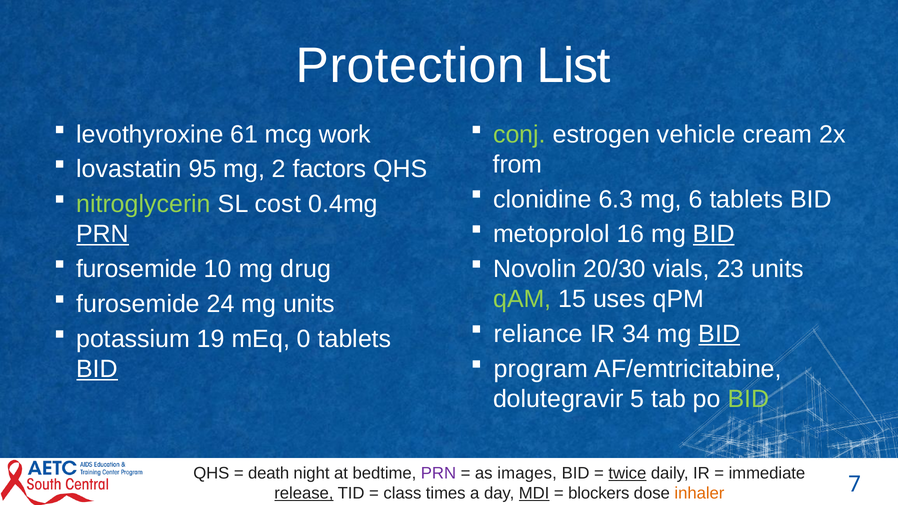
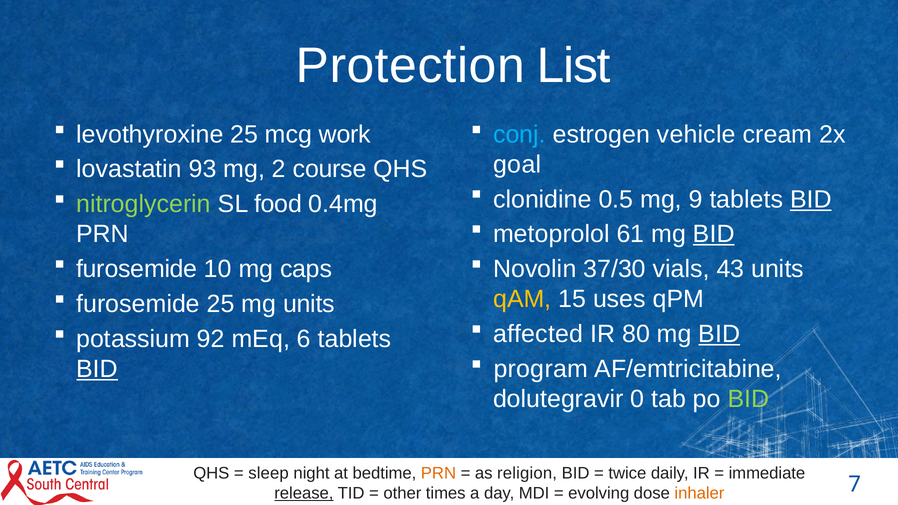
levothyroxine 61: 61 -> 25
conj colour: light green -> light blue
from: from -> goal
95: 95 -> 93
factors: factors -> course
6.3: 6.3 -> 0.5
6: 6 -> 9
BID at (811, 199) underline: none -> present
cost: cost -> food
16: 16 -> 61
PRN at (103, 234) underline: present -> none
drug: drug -> caps
20/30: 20/30 -> 37/30
23: 23 -> 43
qAM colour: light green -> yellow
furosemide 24: 24 -> 25
reliance: reliance -> affected
34: 34 -> 80
19: 19 -> 92
0: 0 -> 6
5: 5 -> 0
death: death -> sleep
PRN at (439, 473) colour: purple -> orange
images: images -> religion
twice underline: present -> none
class: class -> other
MDI underline: present -> none
blockers: blockers -> evolving
